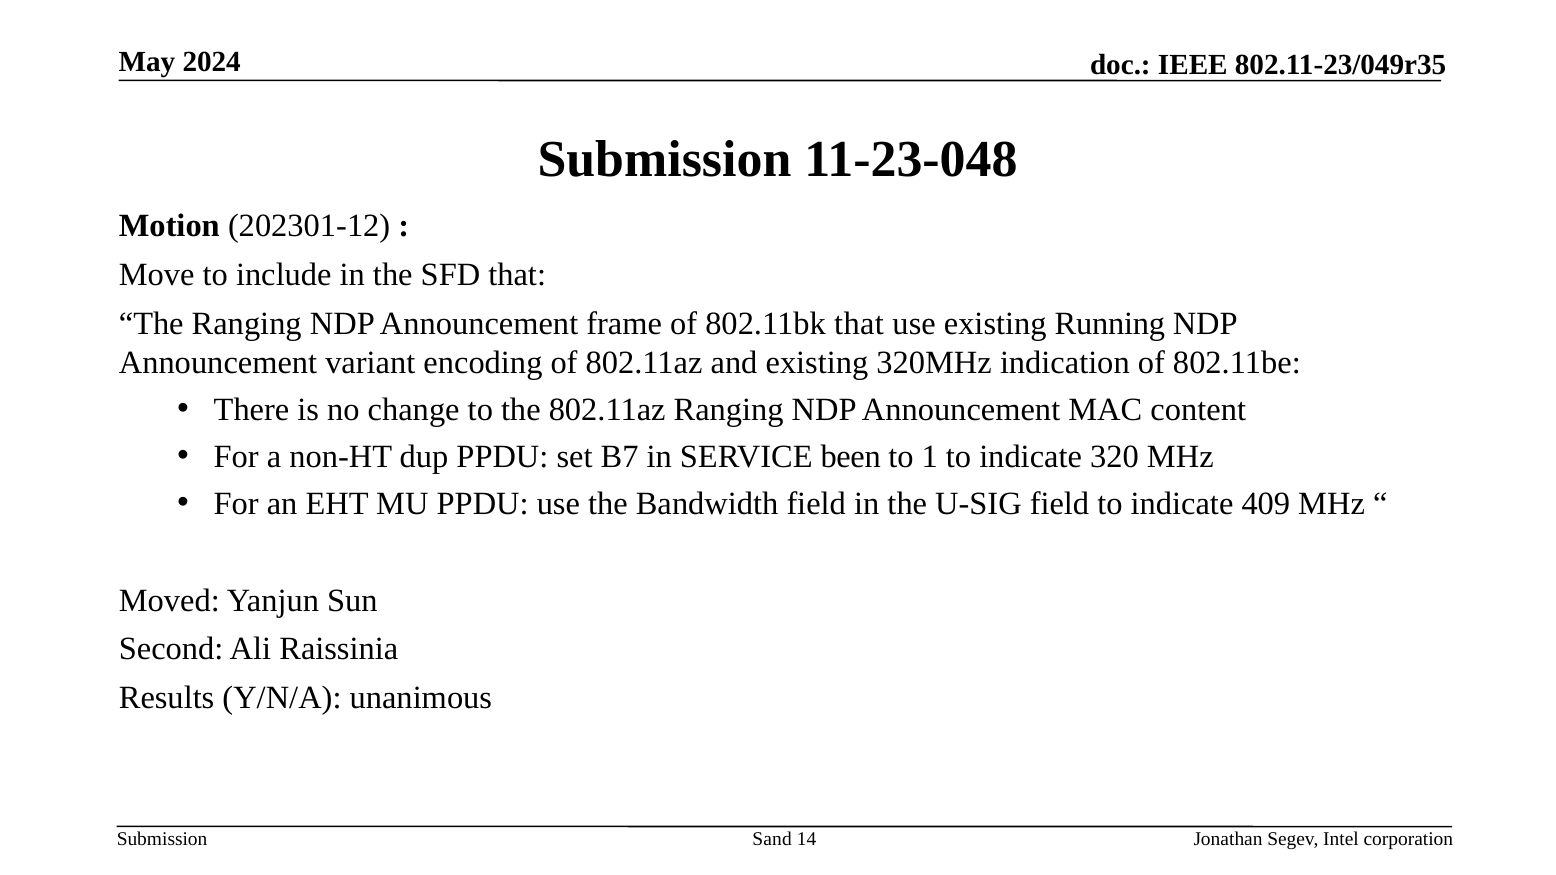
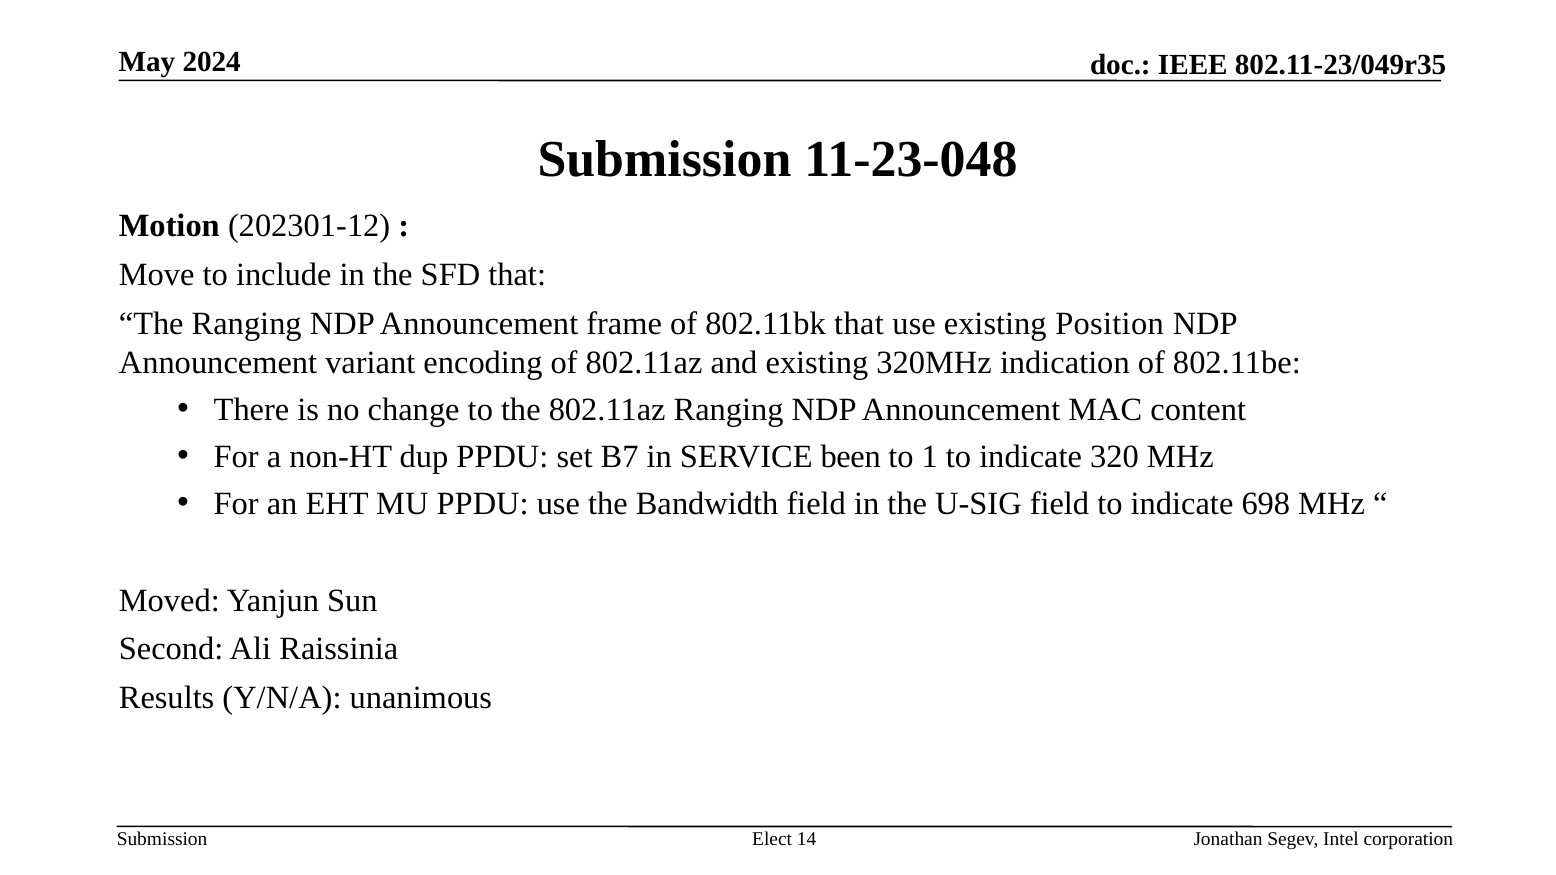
Running: Running -> Position
409: 409 -> 698
Sand: Sand -> Elect
